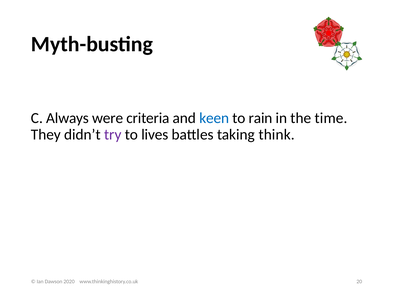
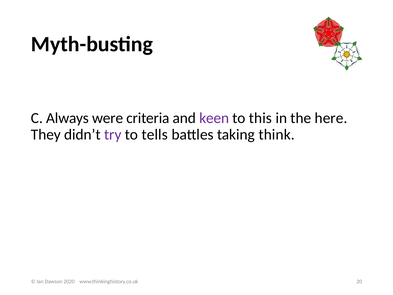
keen colour: blue -> purple
rain: rain -> this
time: time -> here
lives: lives -> tells
